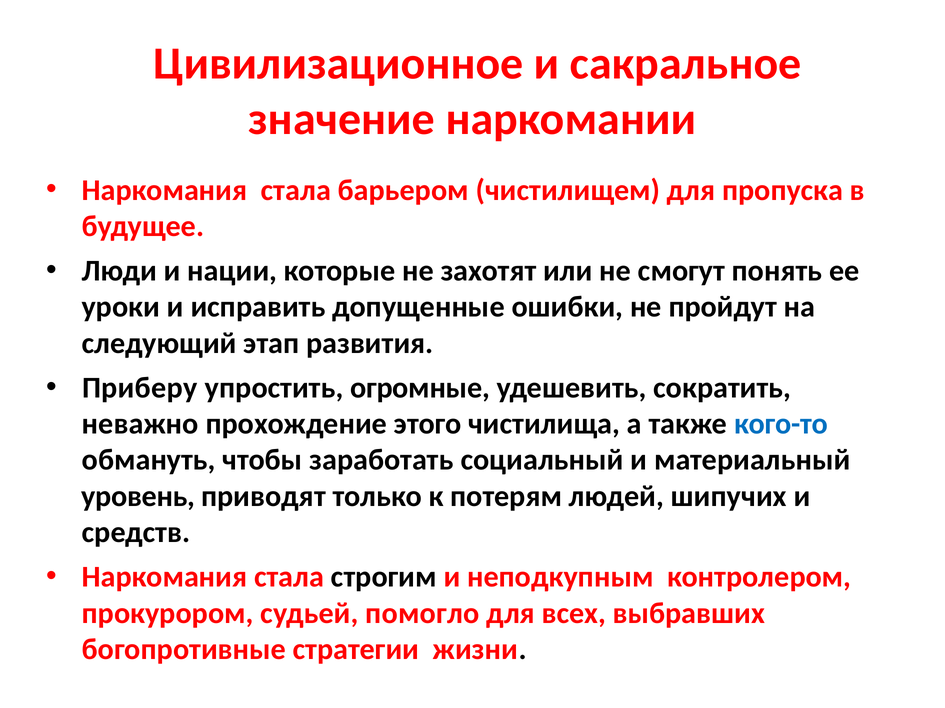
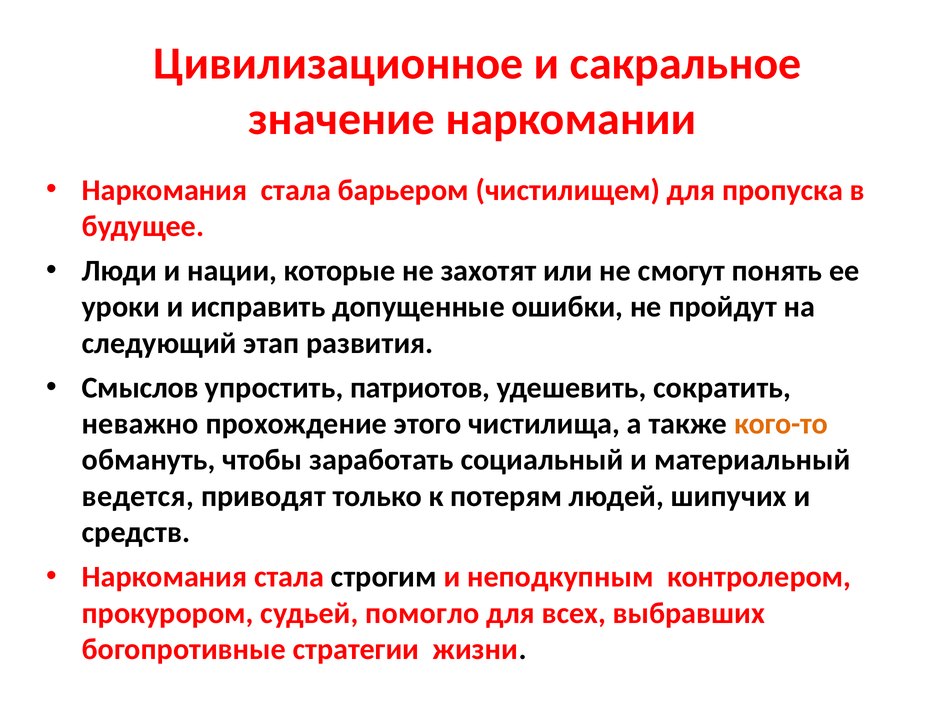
Приберу: Приберу -> Смыслов
огромные: огромные -> патриотов
кого-то colour: blue -> orange
уровень: уровень -> ведется
